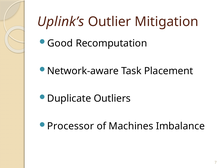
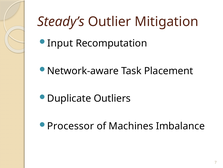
Uplink’s: Uplink’s -> Steady’s
Good: Good -> Input
